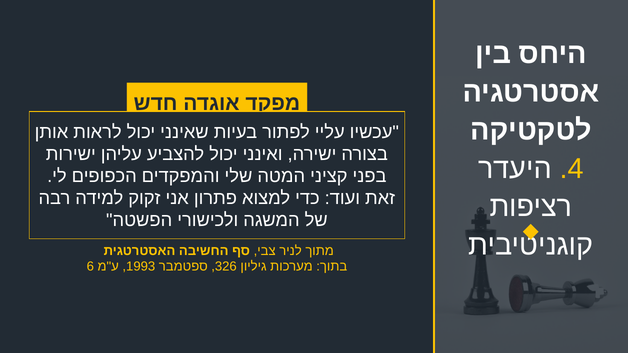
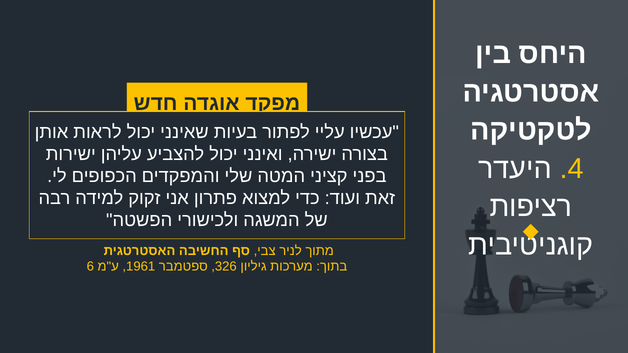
1993: 1993 -> 1961
